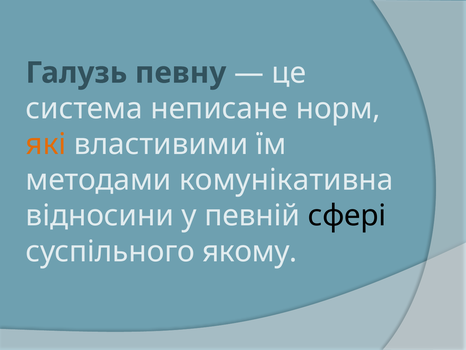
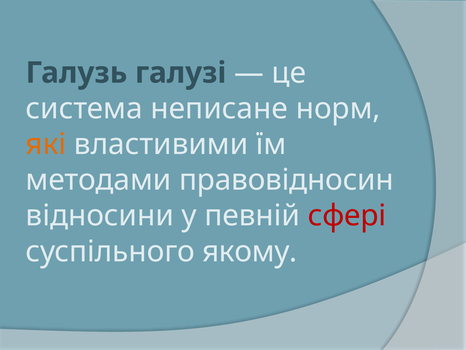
певну: певну -> галузі
комунікативна: комунікативна -> правовідносин
сфері colour: black -> red
